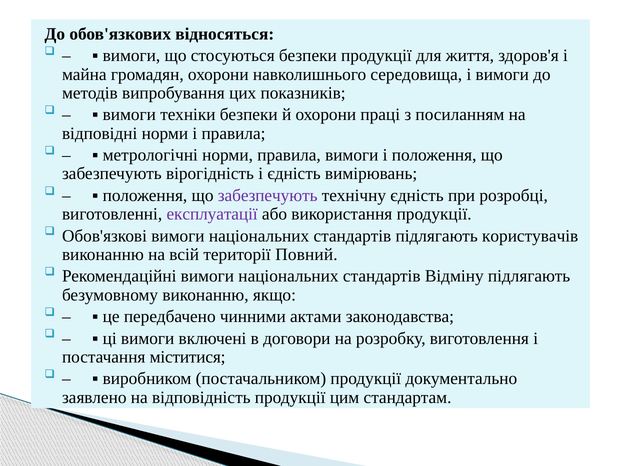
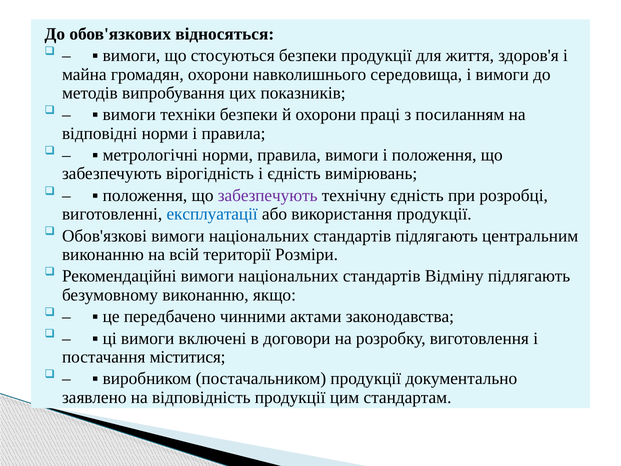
експлуатації colour: purple -> blue
користувачів: користувачів -> центральним
Повний: Повний -> Розміри
